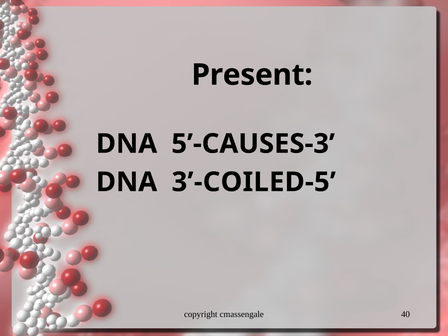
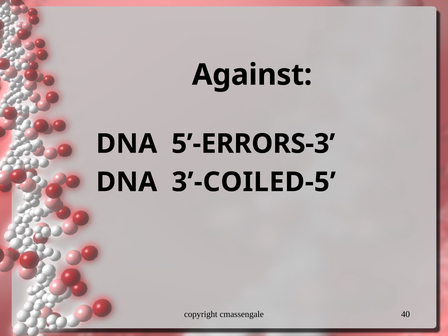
Present: Present -> Against
5’-CAUSES-3: 5’-CAUSES-3 -> 5’-ERRORS-3
